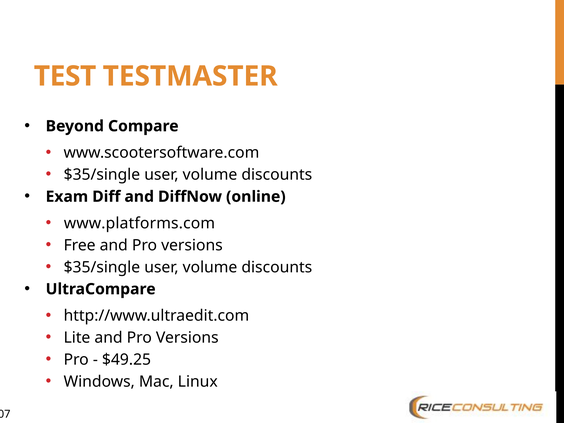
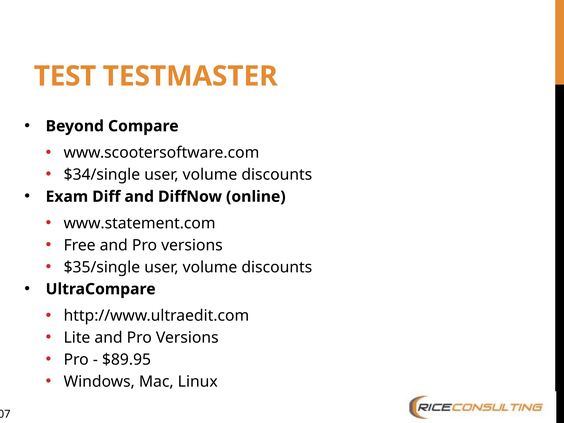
$35/single at (102, 175): $35/single -> $34/single
www.platforms.com: www.platforms.com -> www.statement.com
$49.25: $49.25 -> $89.95
